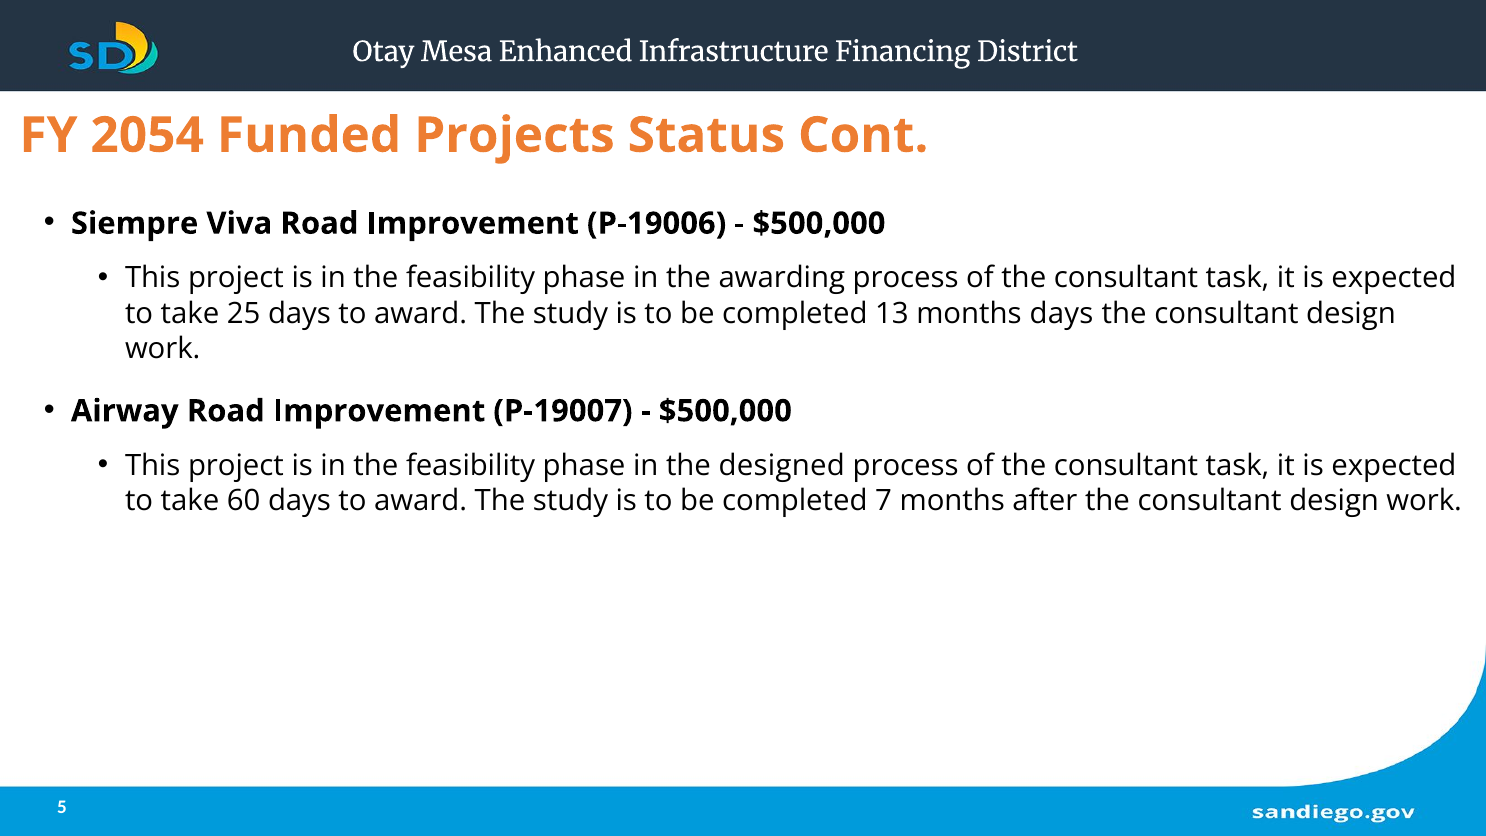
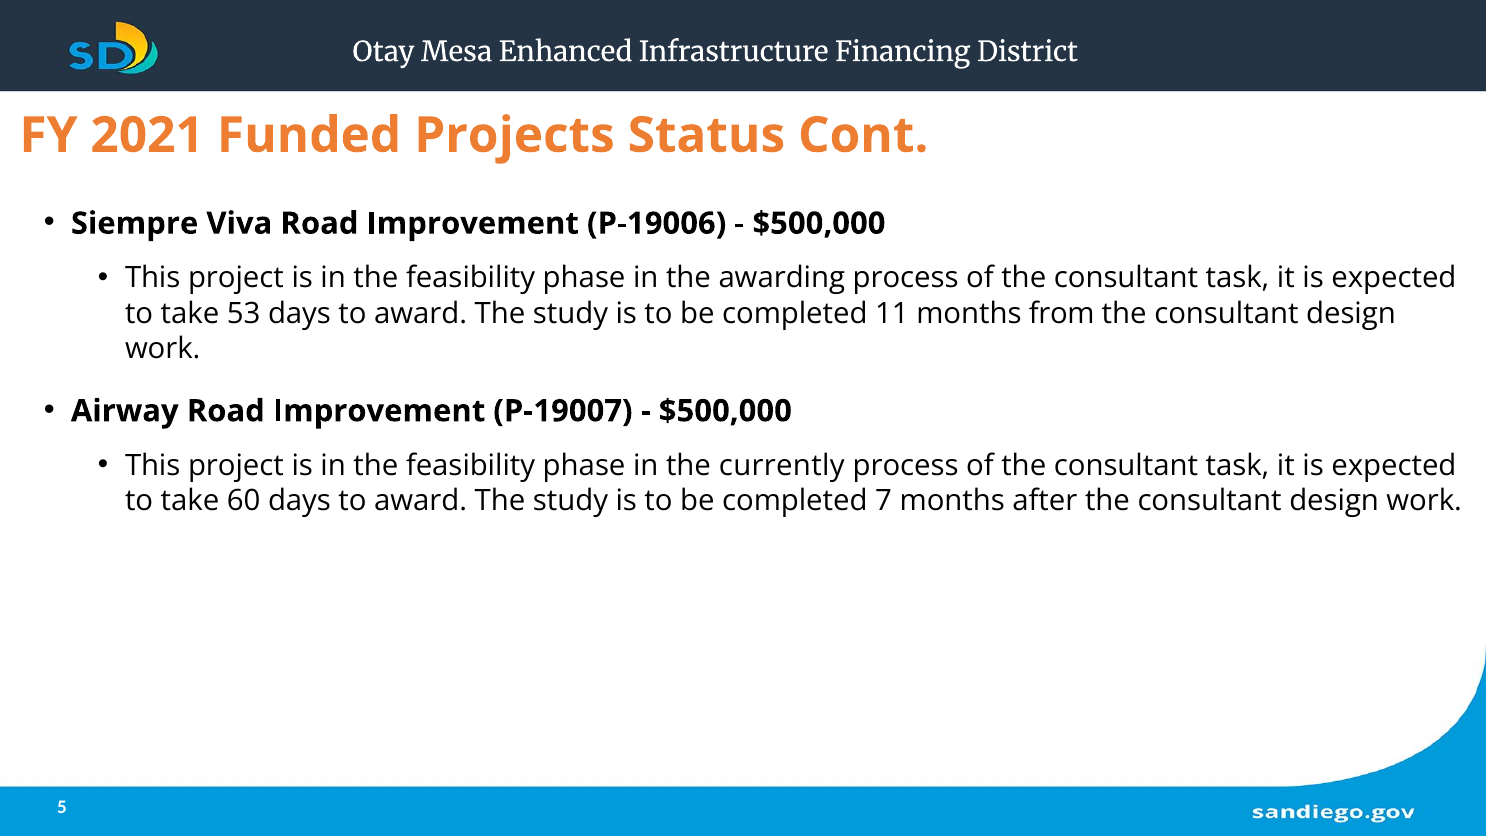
2054: 2054 -> 2021
25: 25 -> 53
13: 13 -> 11
months days: days -> from
designed: designed -> currently
